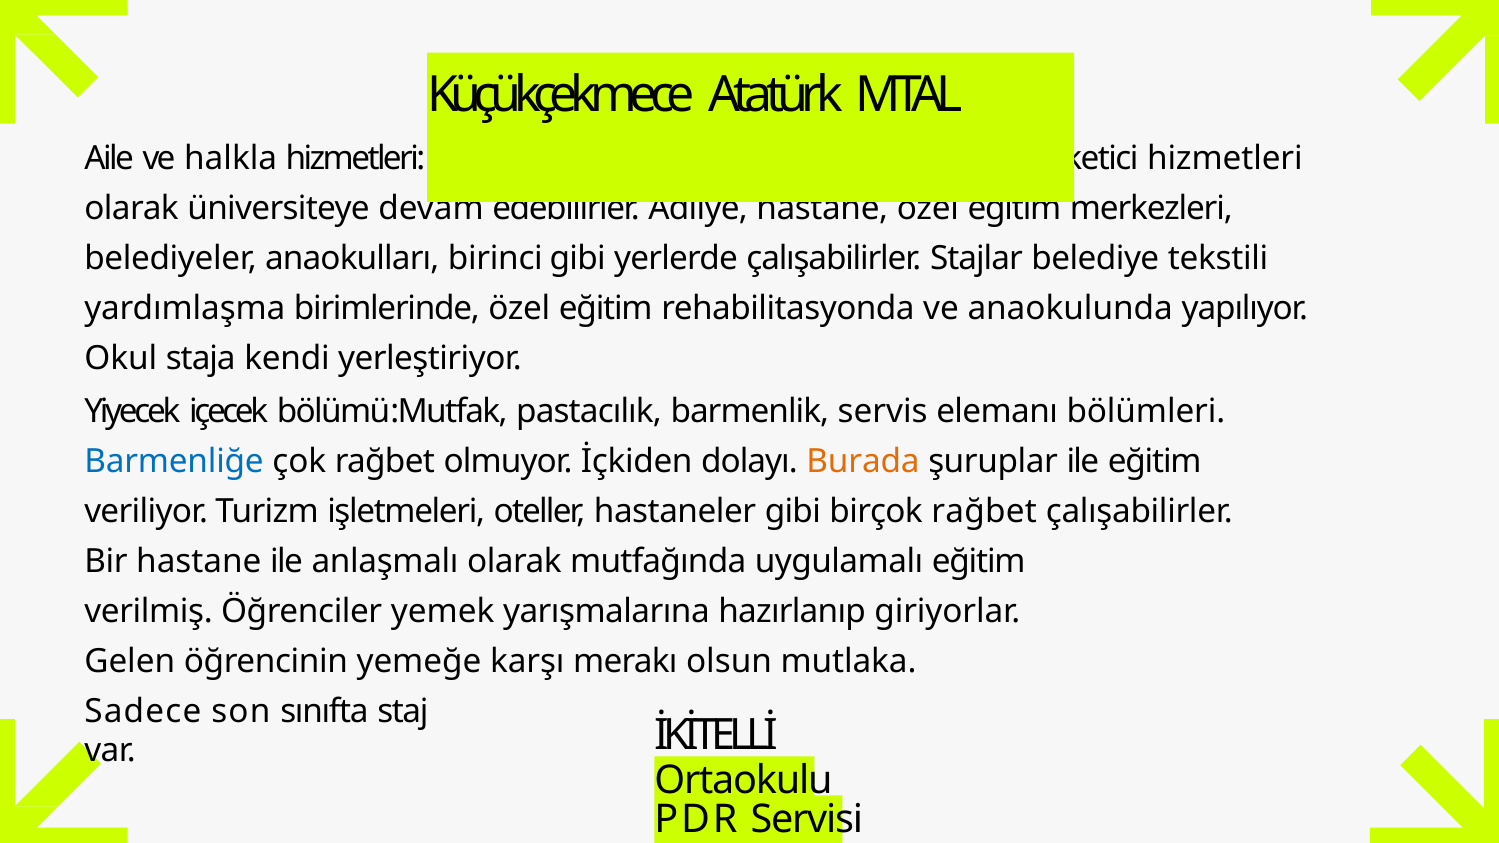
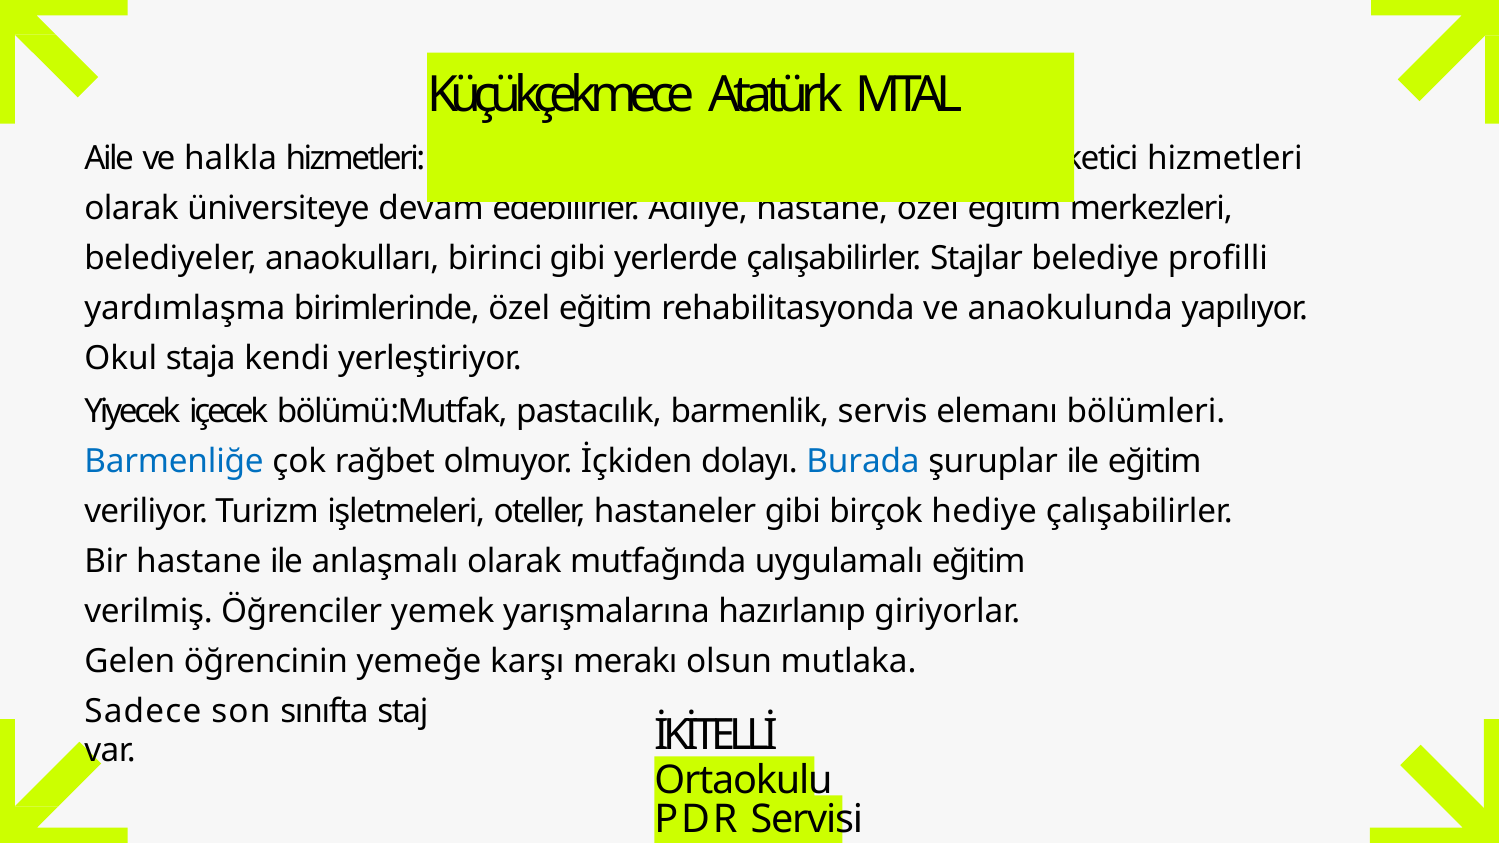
tekstili: tekstili -> profilli
Burada colour: orange -> blue
birçok rağbet: rağbet -> hediye
